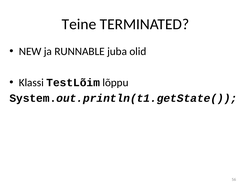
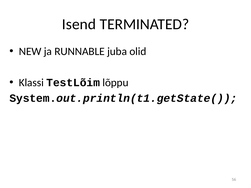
Teine: Teine -> Isend
